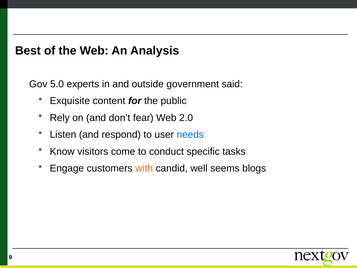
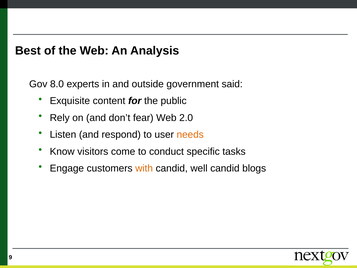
5.0: 5.0 -> 8.0
needs colour: blue -> orange
well seems: seems -> candid
